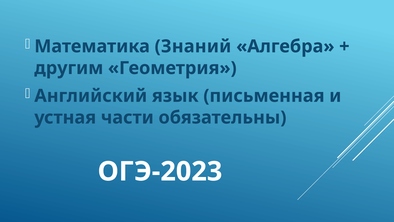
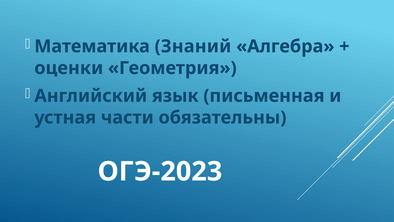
другим: другим -> оценки
